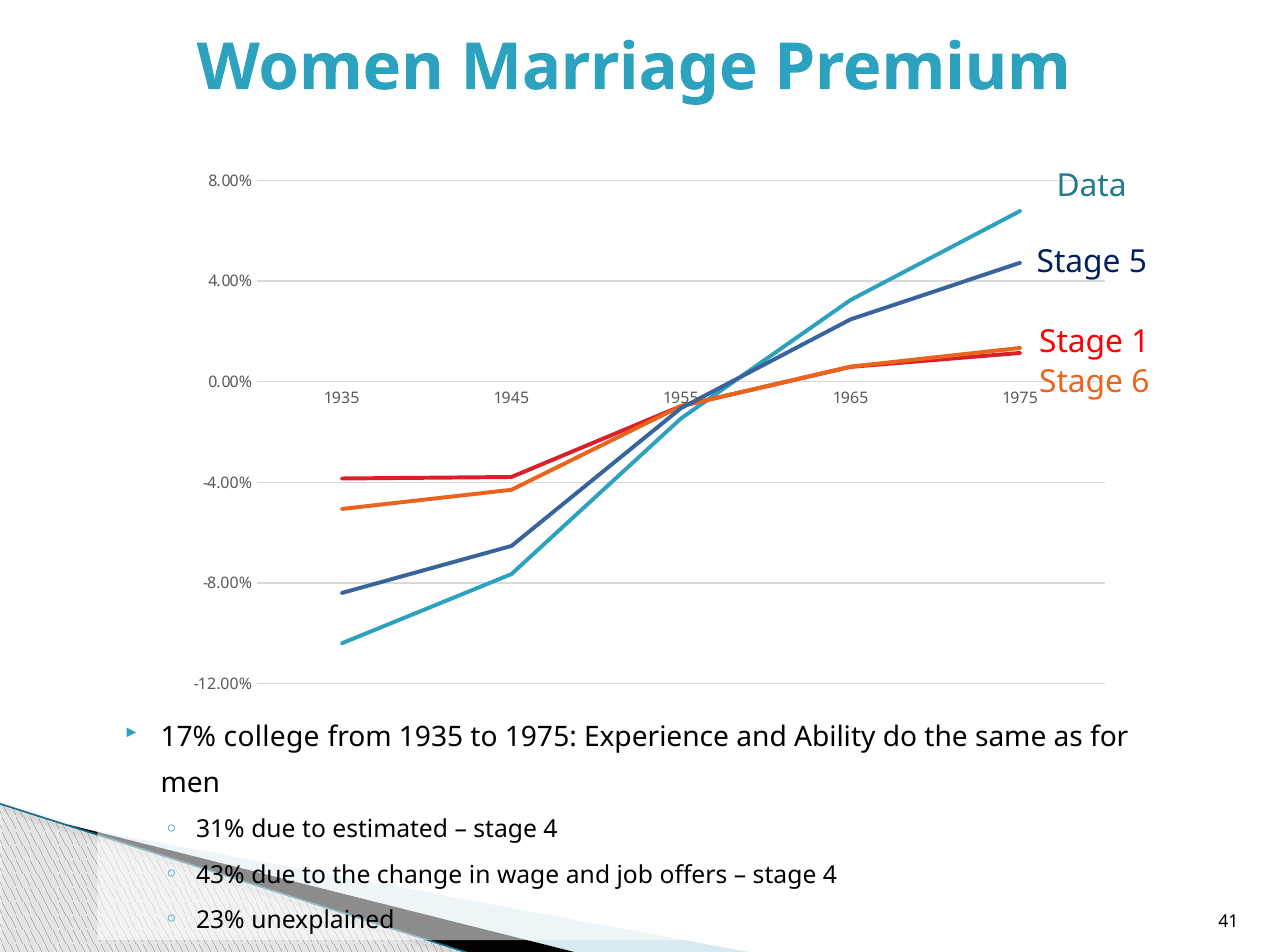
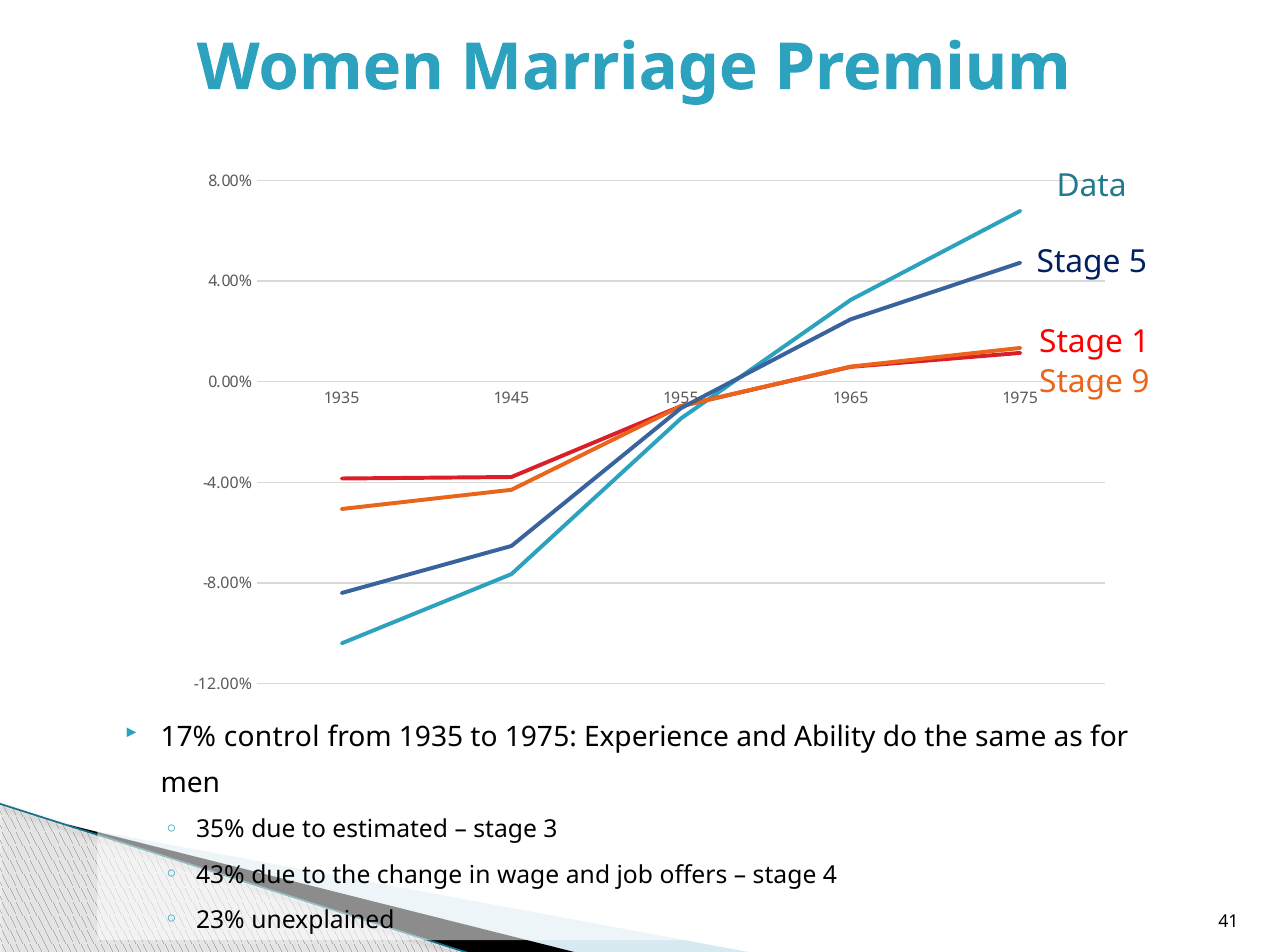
6: 6 -> 9
college: college -> control
31%: 31% -> 35%
4 at (551, 830): 4 -> 3
